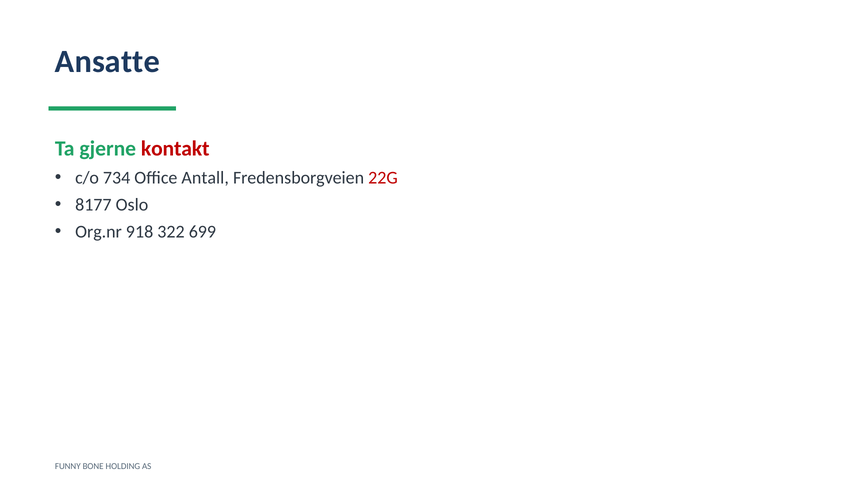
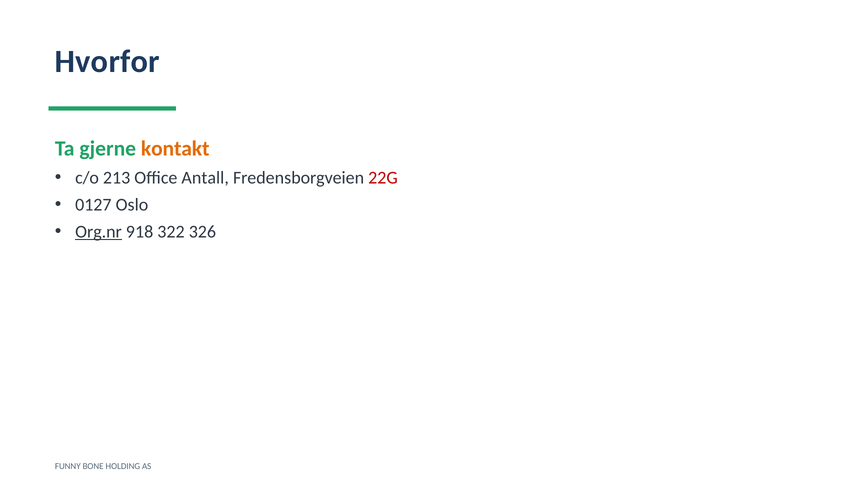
Ansatte: Ansatte -> Hvorfor
kontakt colour: red -> orange
734: 734 -> 213
8177: 8177 -> 0127
Org.nr underline: none -> present
699: 699 -> 326
